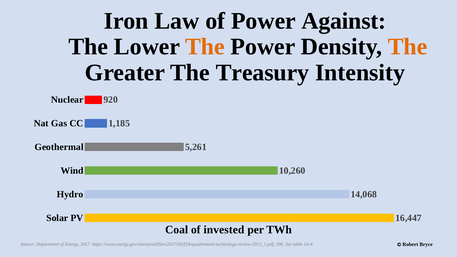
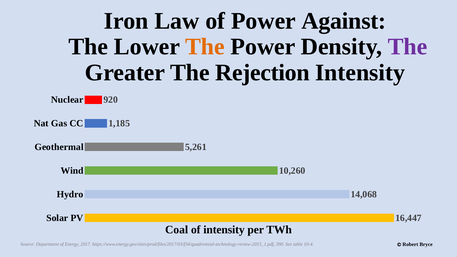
The at (408, 47) colour: orange -> purple
Treasury: Treasury -> Rejection
of invested: invested -> intensity
